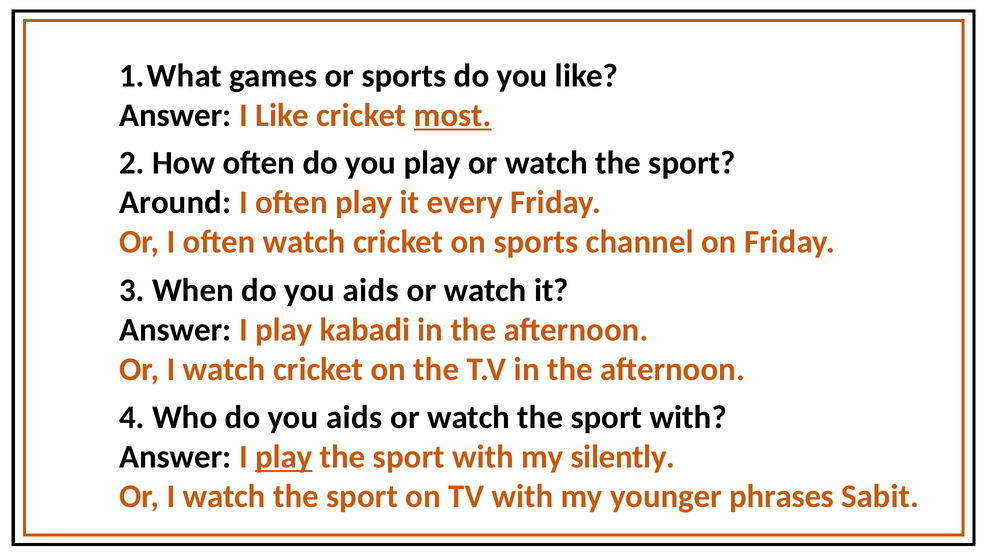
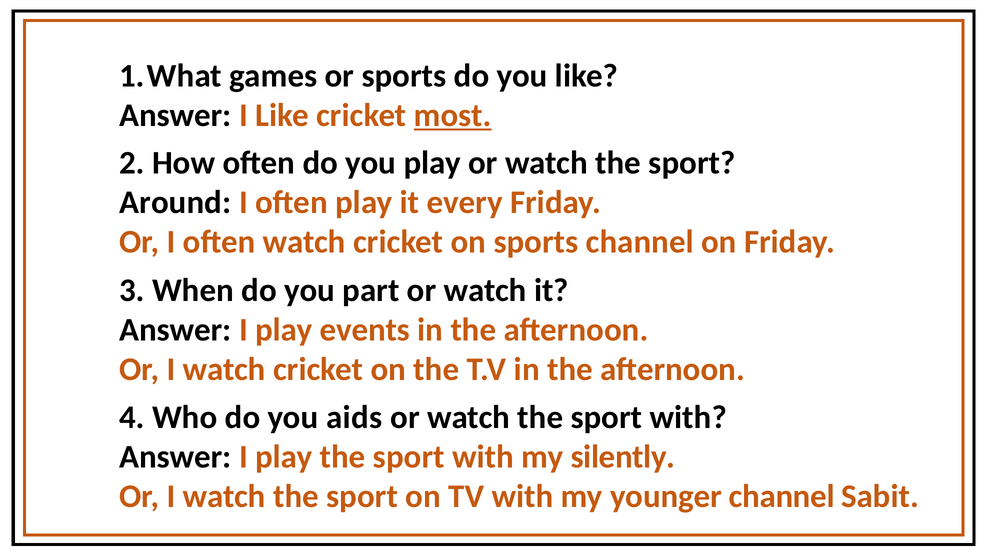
When do you aids: aids -> part
kabadi: kabadi -> events
play at (284, 457) underline: present -> none
younger phrases: phrases -> channel
